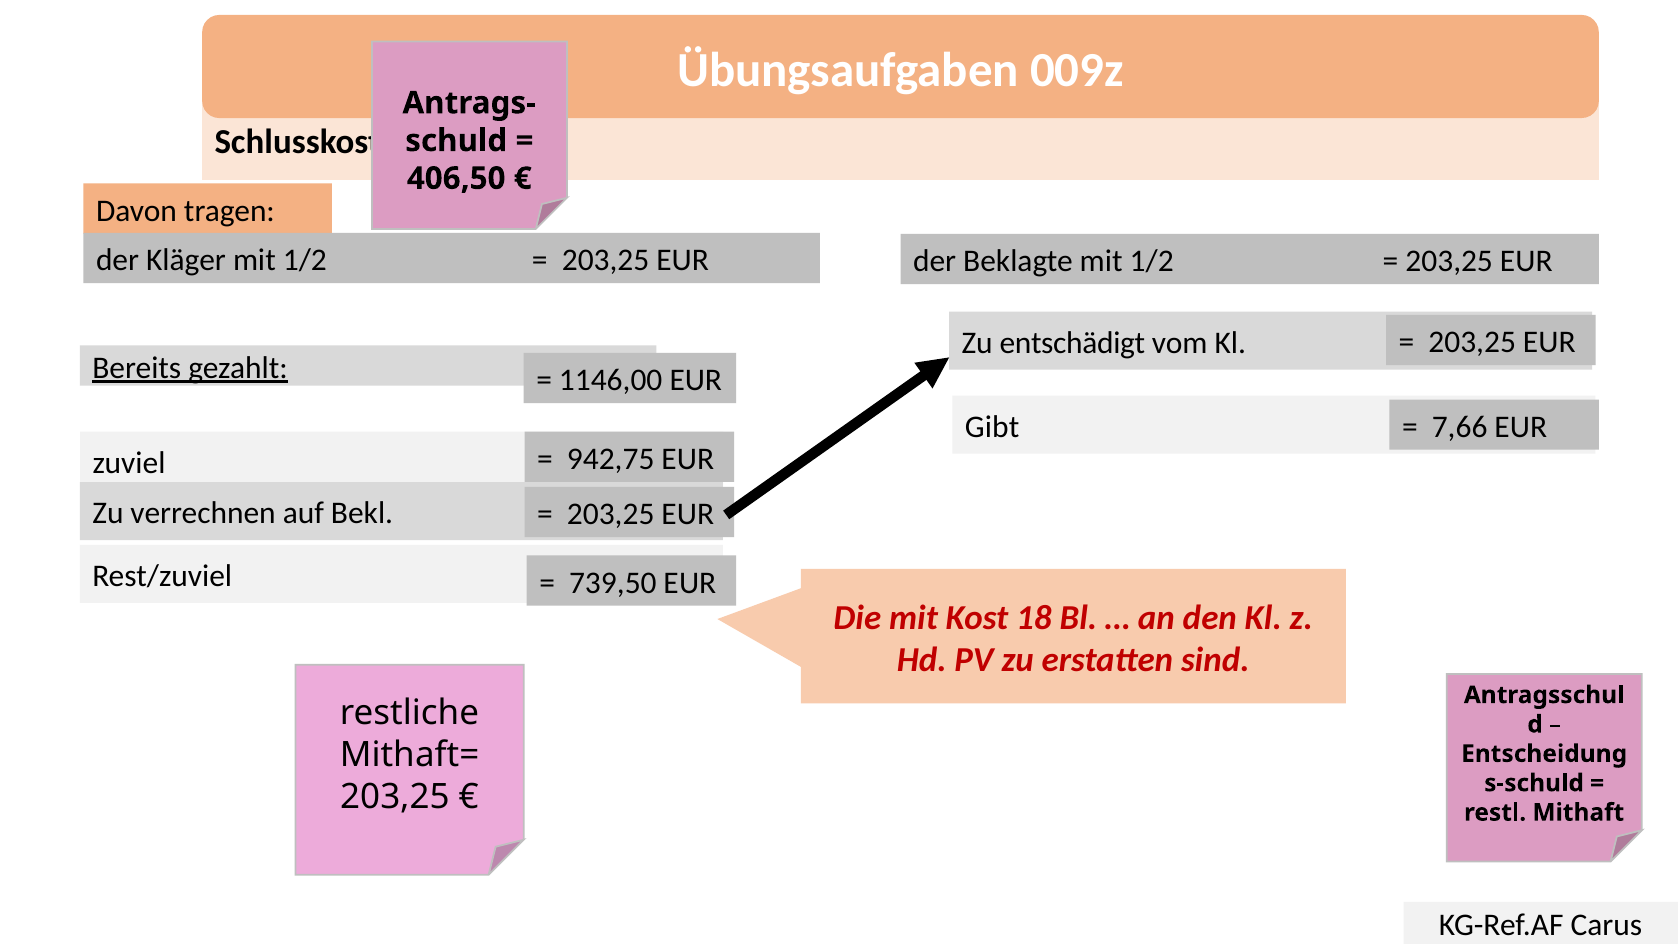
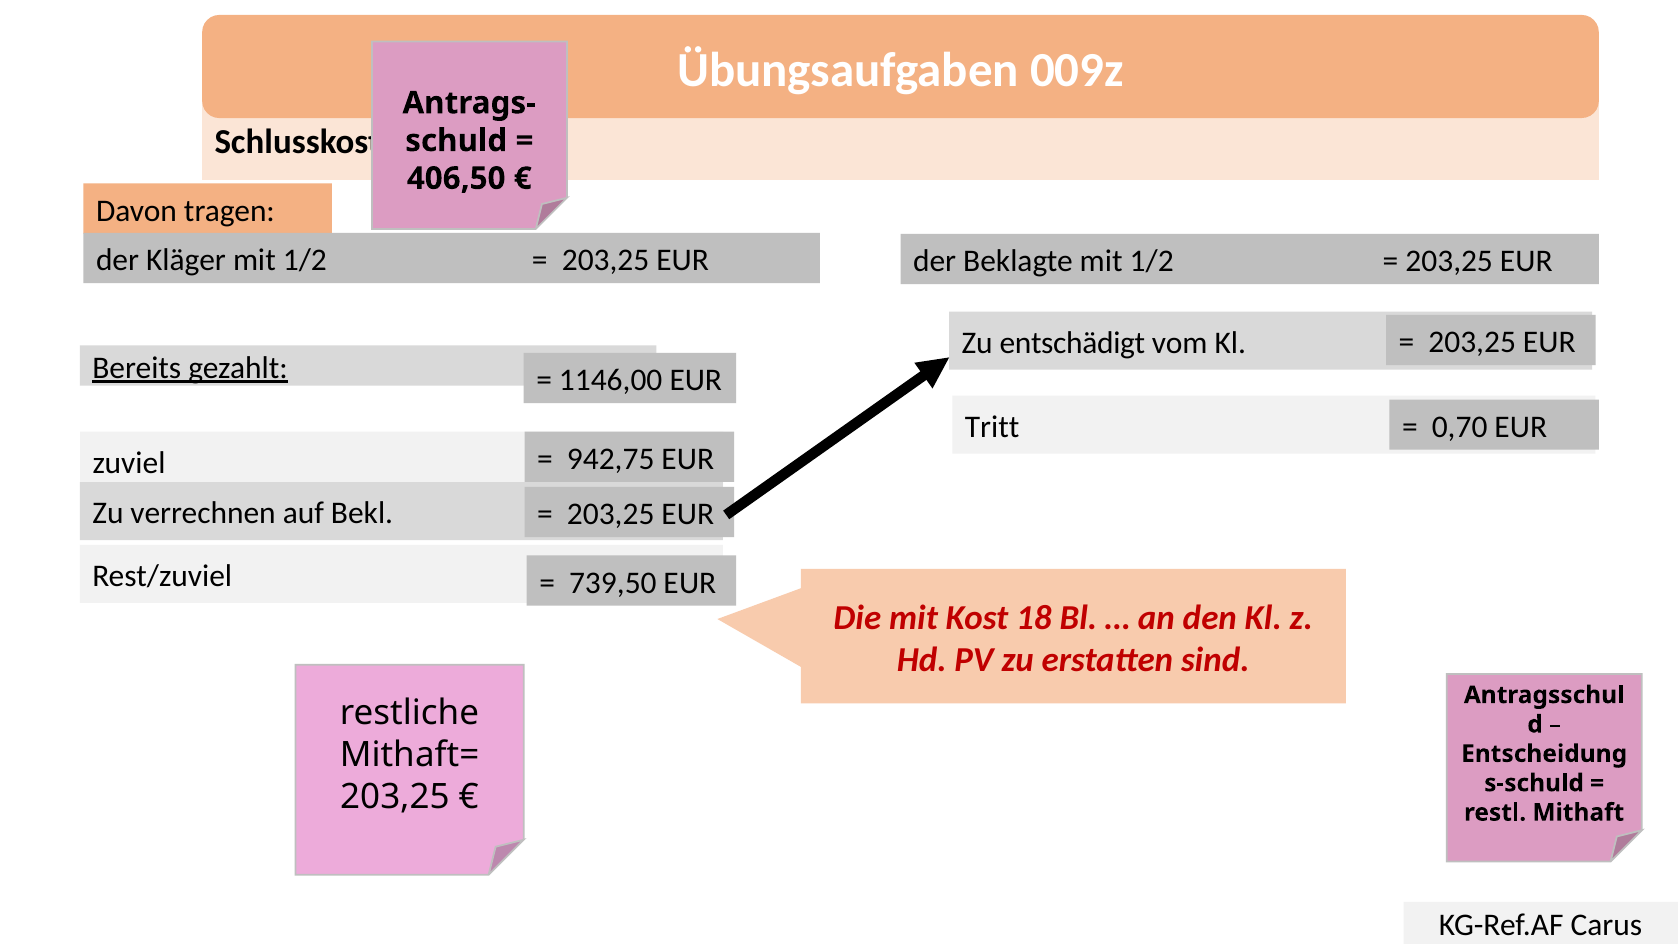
Gibt: Gibt -> Tritt
7,66: 7,66 -> 0,70
